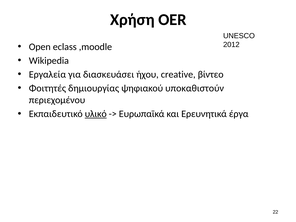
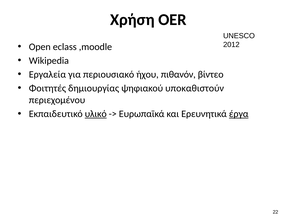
διασκευάσει: διασκευάσει -> περιουσιακό
creative: creative -> πιθανόν
έργα underline: none -> present
